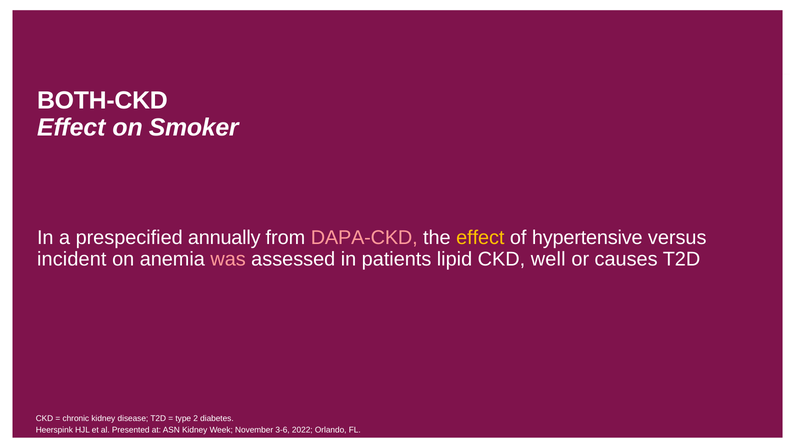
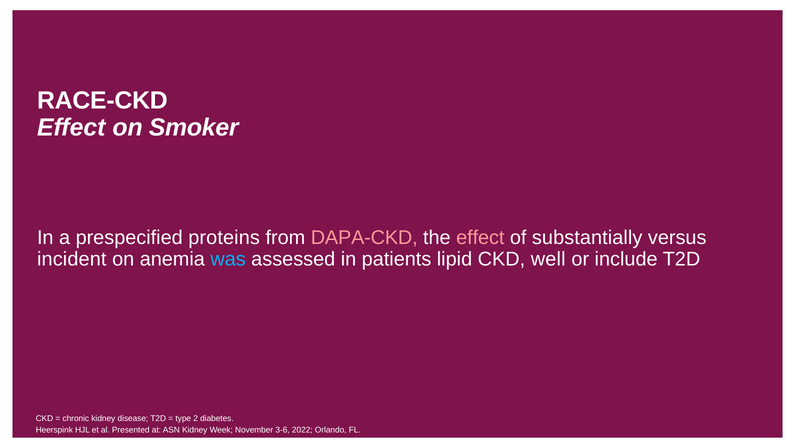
BOTH-CKD: BOTH-CKD -> RACE-CKD
annually: annually -> proteins
effect at (480, 238) colour: yellow -> pink
hypertensive: hypertensive -> substantially
was colour: pink -> light blue
causes: causes -> include
